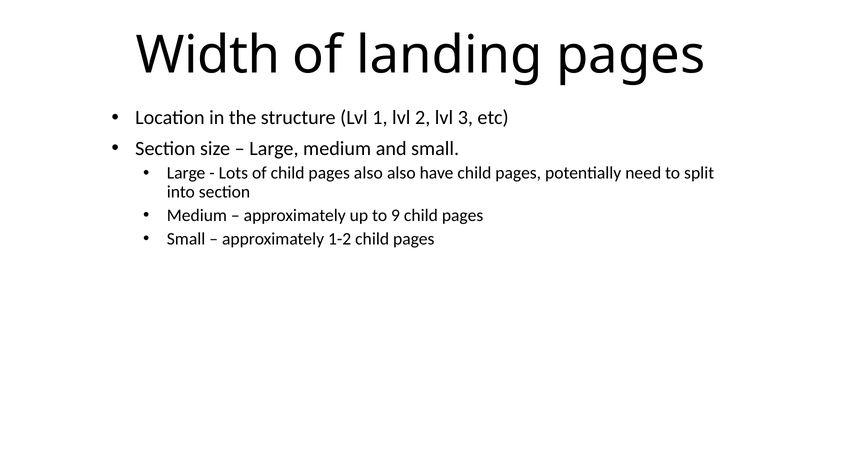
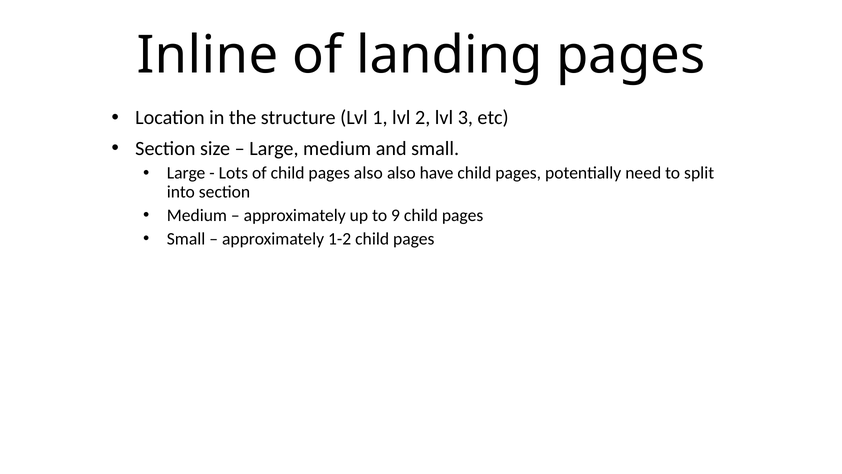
Width: Width -> Inline
